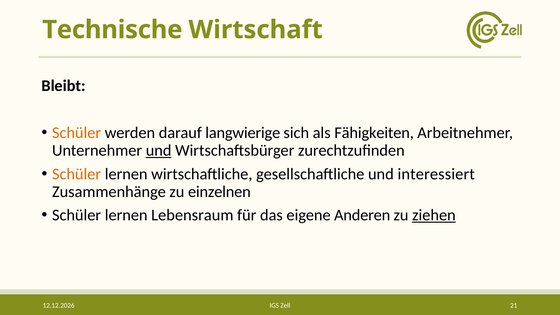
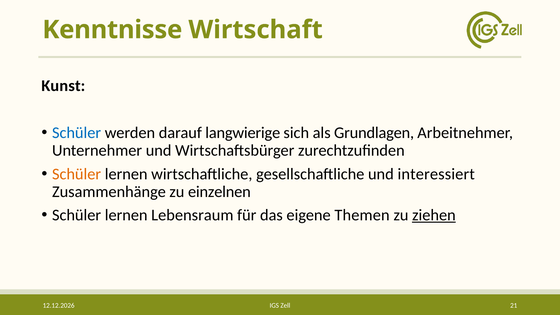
Technische: Technische -> Kenntnisse
Bleibt: Bleibt -> Kunst
Schüler at (77, 133) colour: orange -> blue
Fähigkeiten: Fähigkeiten -> Grundlagen
und at (159, 150) underline: present -> none
Anderen: Anderen -> Themen
